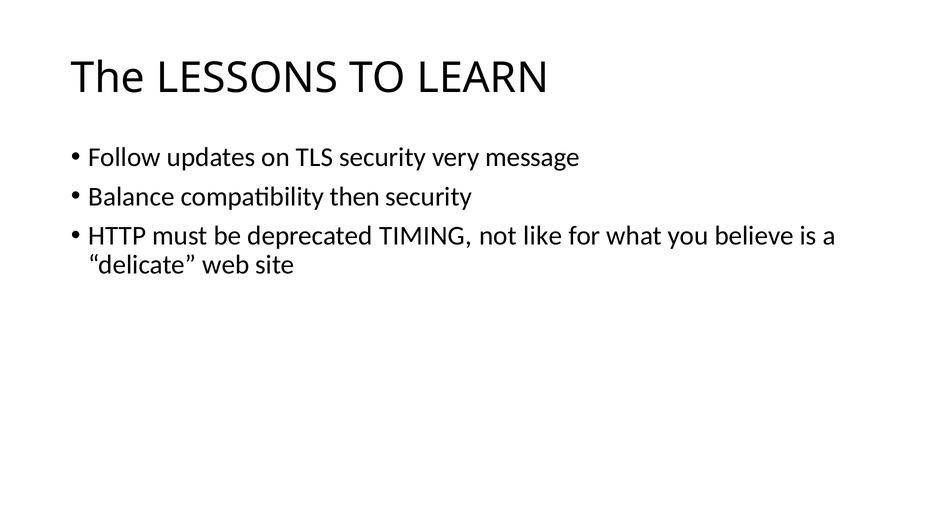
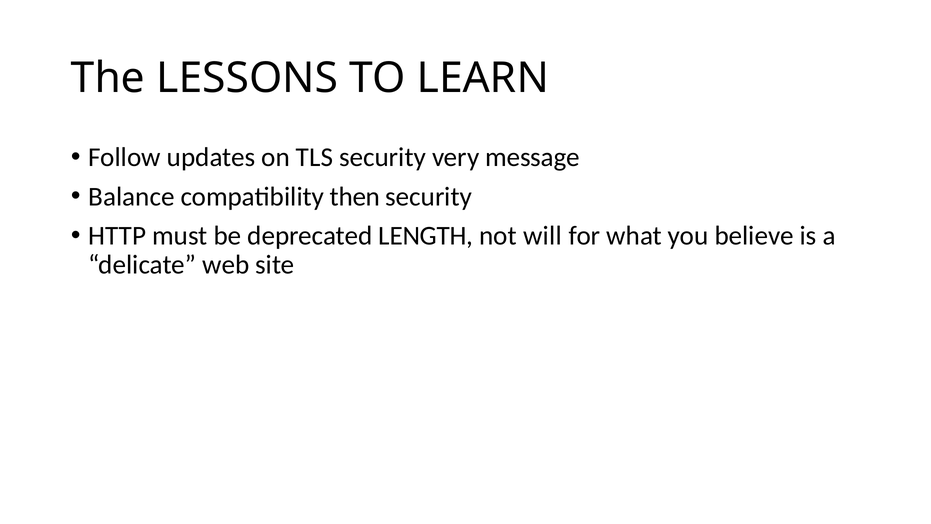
TIMING: TIMING -> LENGTH
like: like -> will
